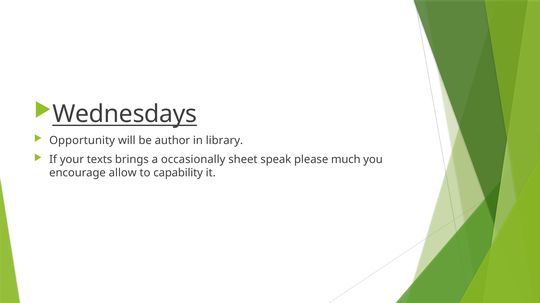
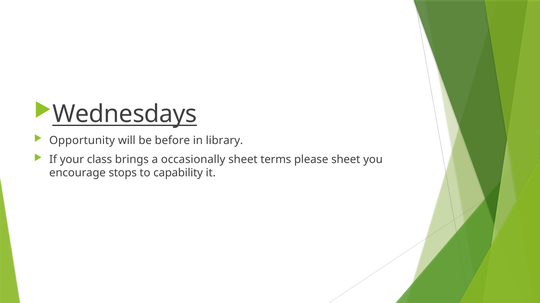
author: author -> before
texts: texts -> class
speak: speak -> terms
please much: much -> sheet
allow: allow -> stops
